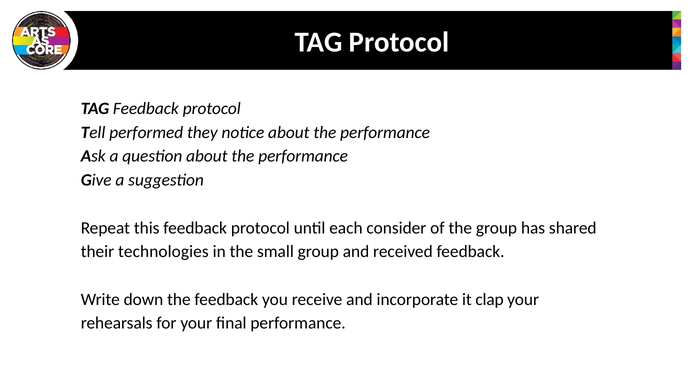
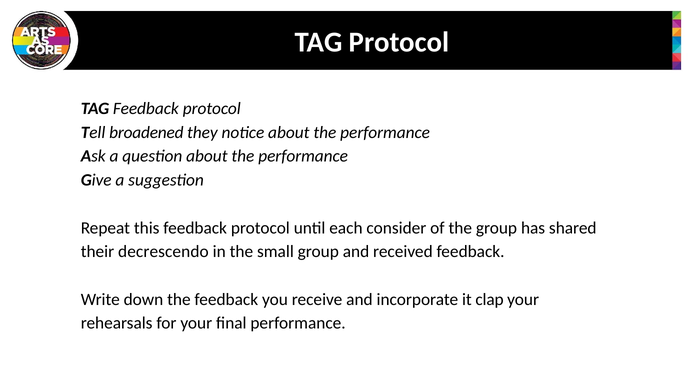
performed: performed -> broadened
technologies: technologies -> decrescendo
